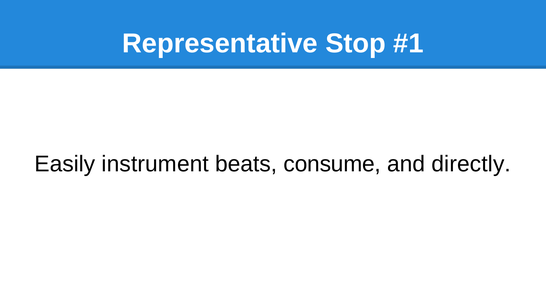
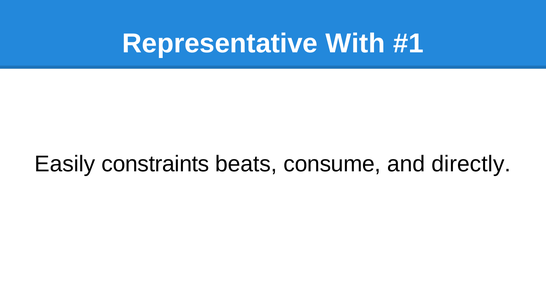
Stop: Stop -> With
instrument: instrument -> constraints
